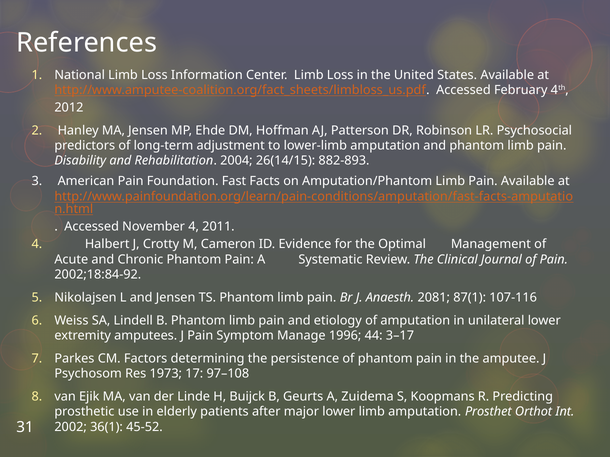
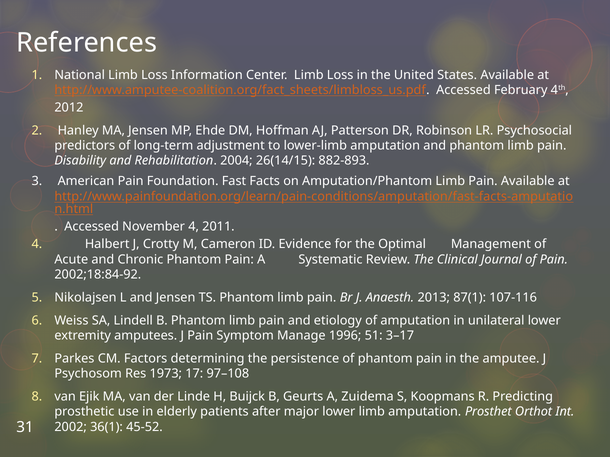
2081: 2081 -> 2013
44: 44 -> 51
